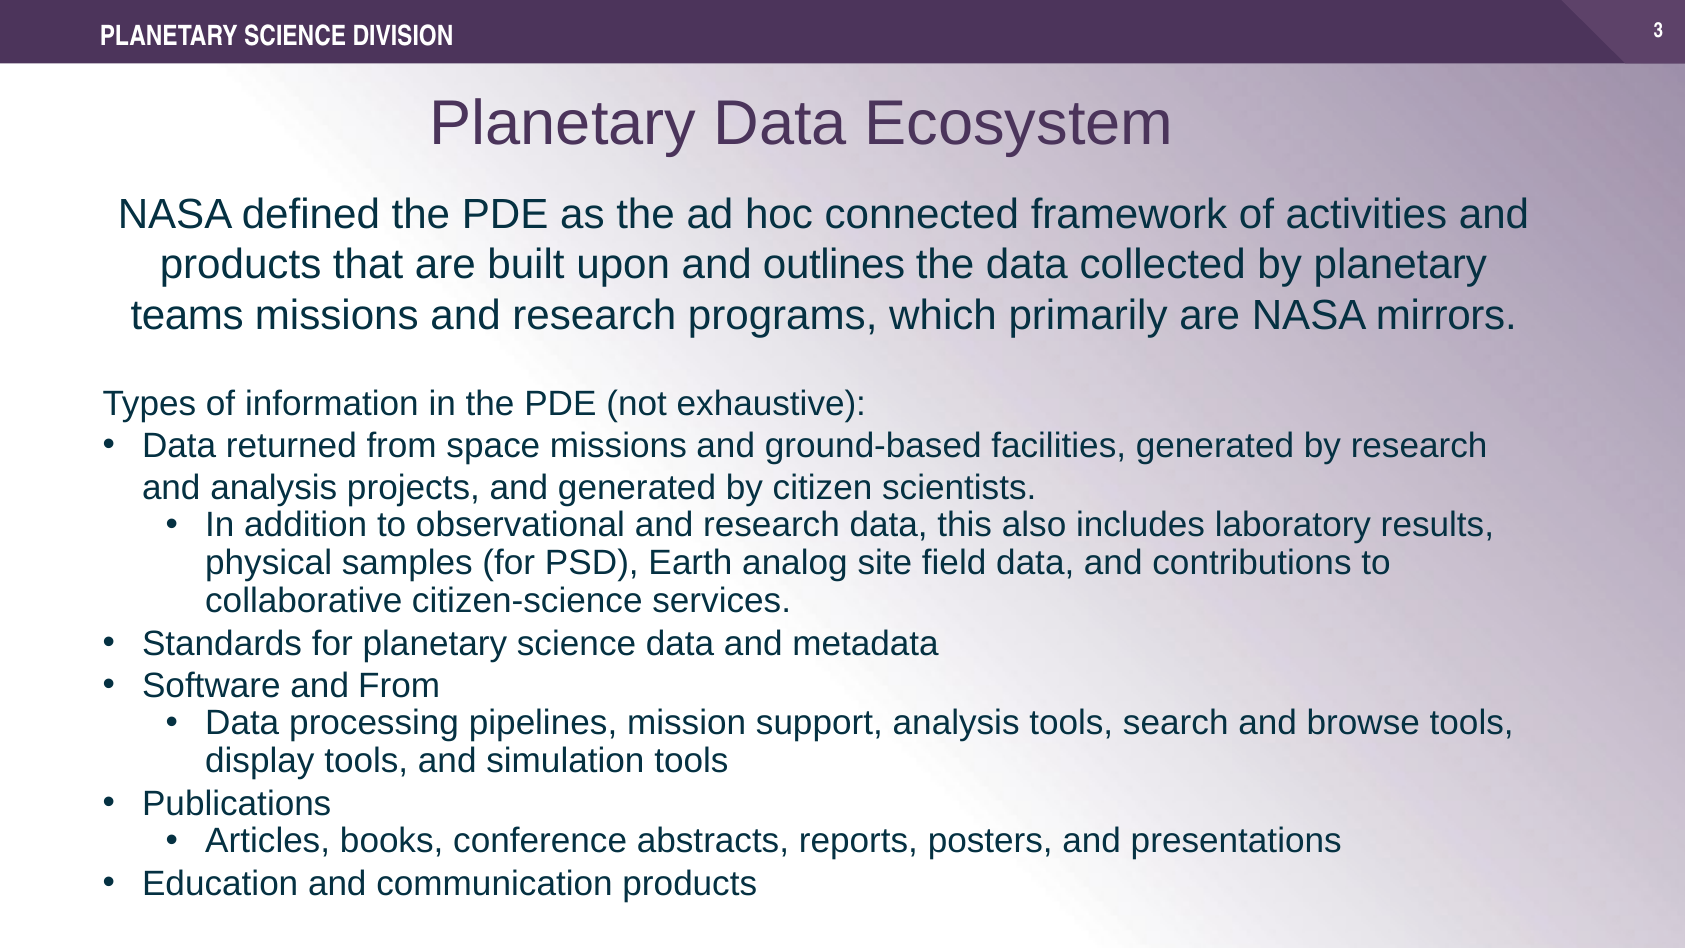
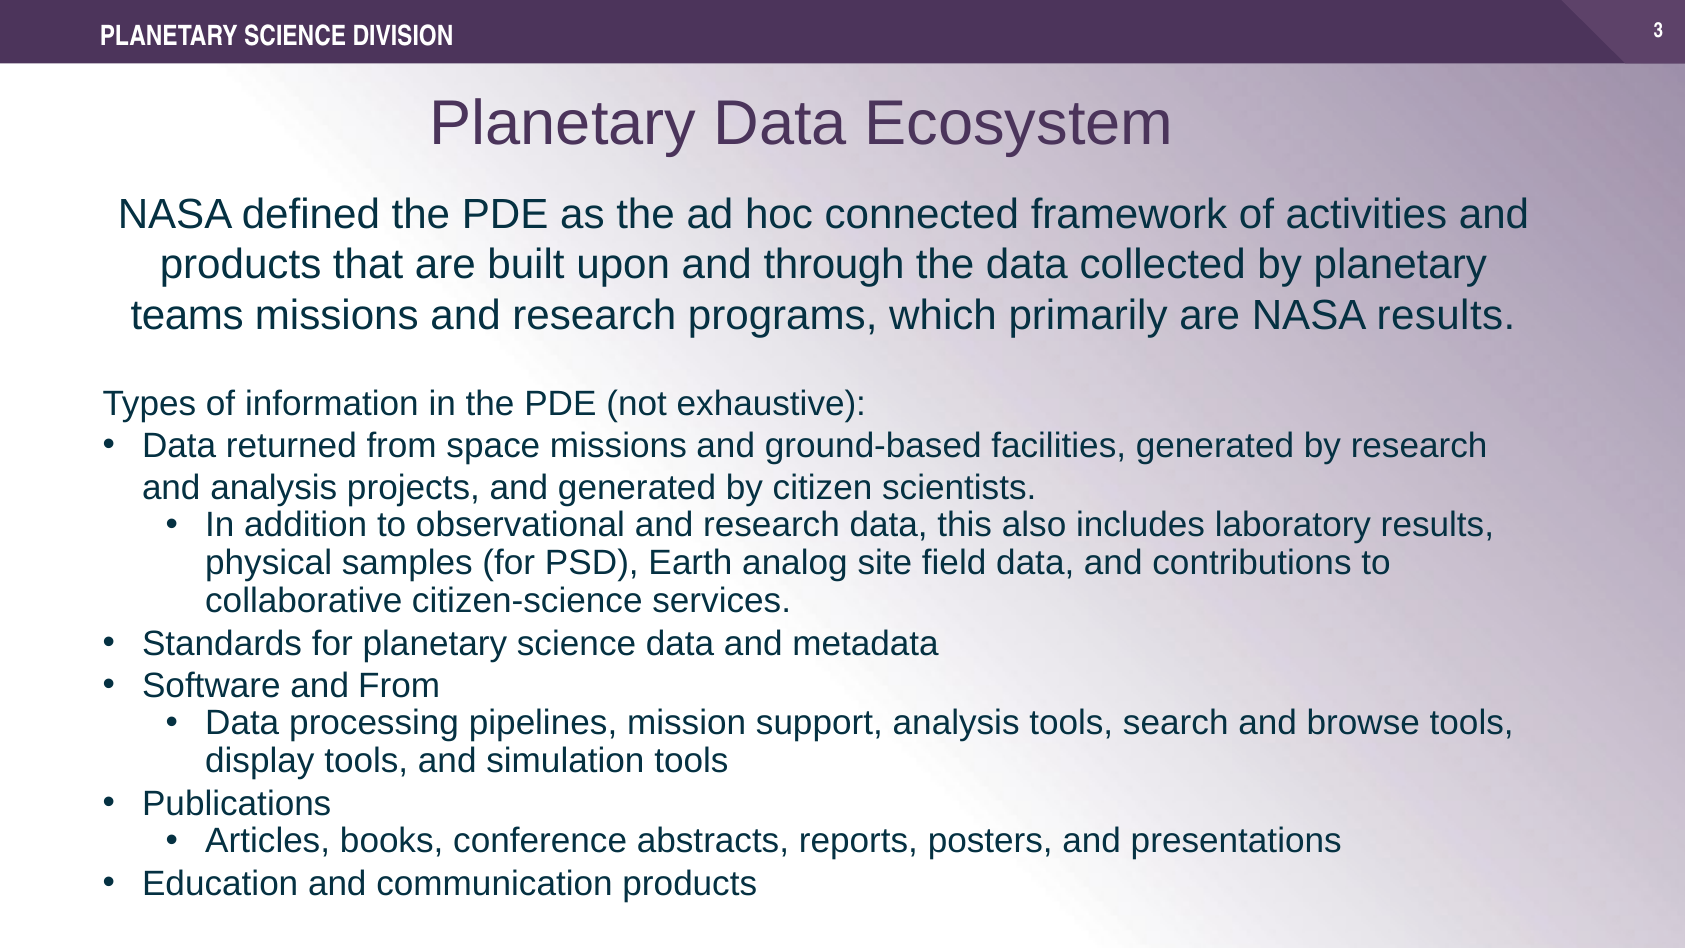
outlines: outlines -> through
NASA mirrors: mirrors -> results
